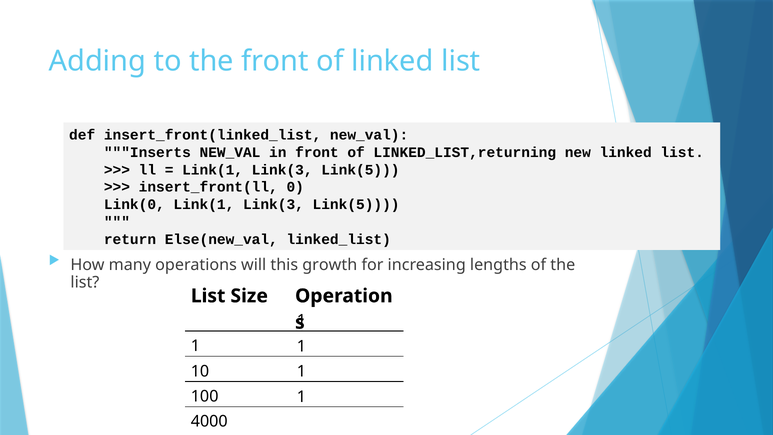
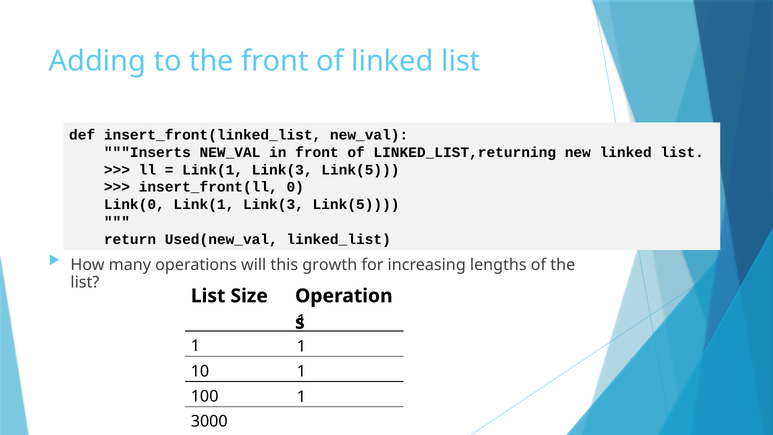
Else(new_val: Else(new_val -> Used(new_val
4000: 4000 -> 3000
